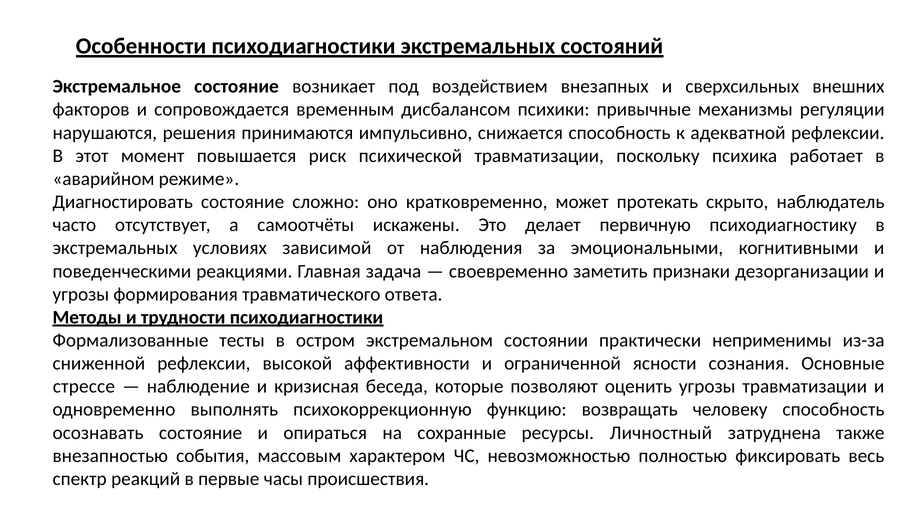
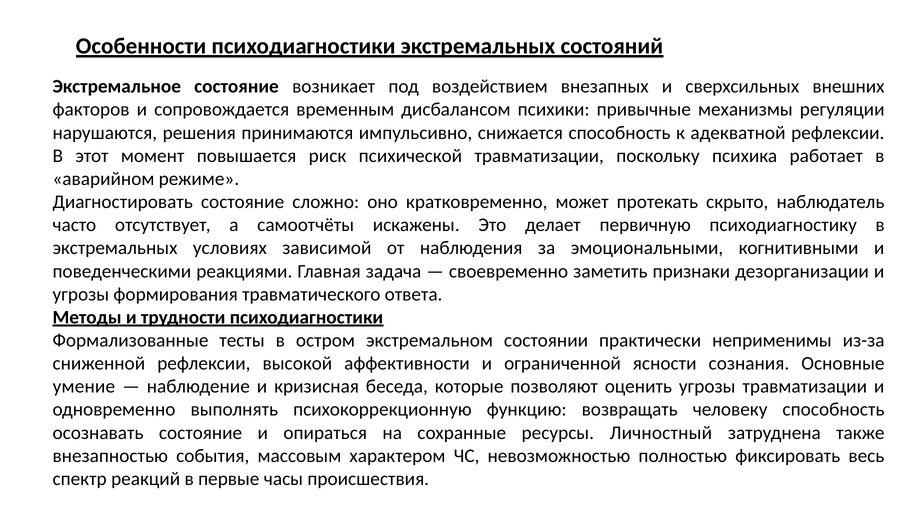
стрессе: стрессе -> умение
